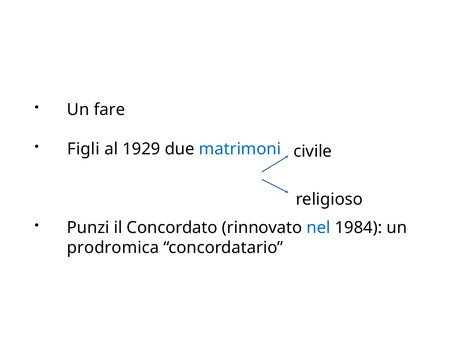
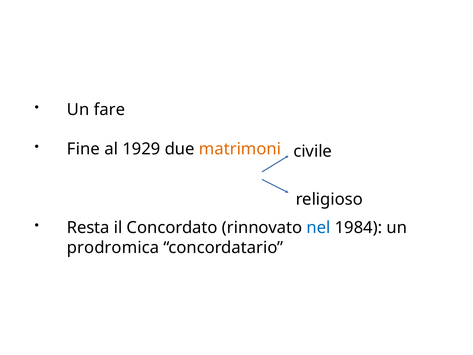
Figli: Figli -> Fine
matrimoni colour: blue -> orange
Punzi: Punzi -> Resta
